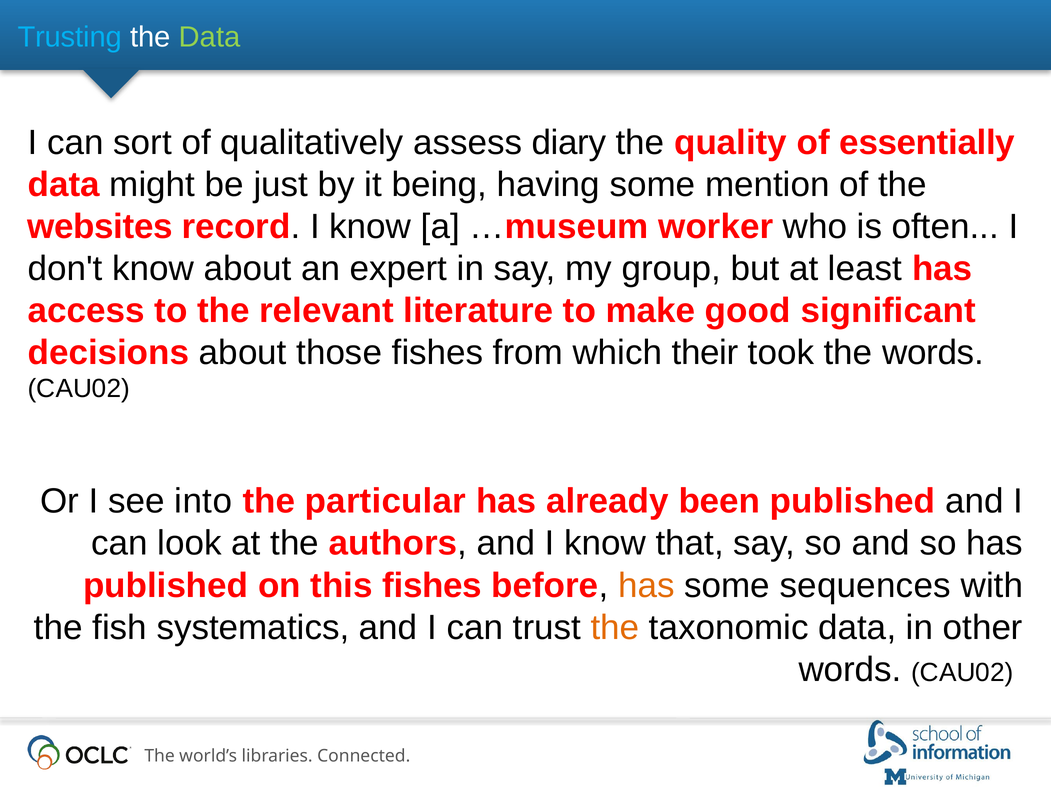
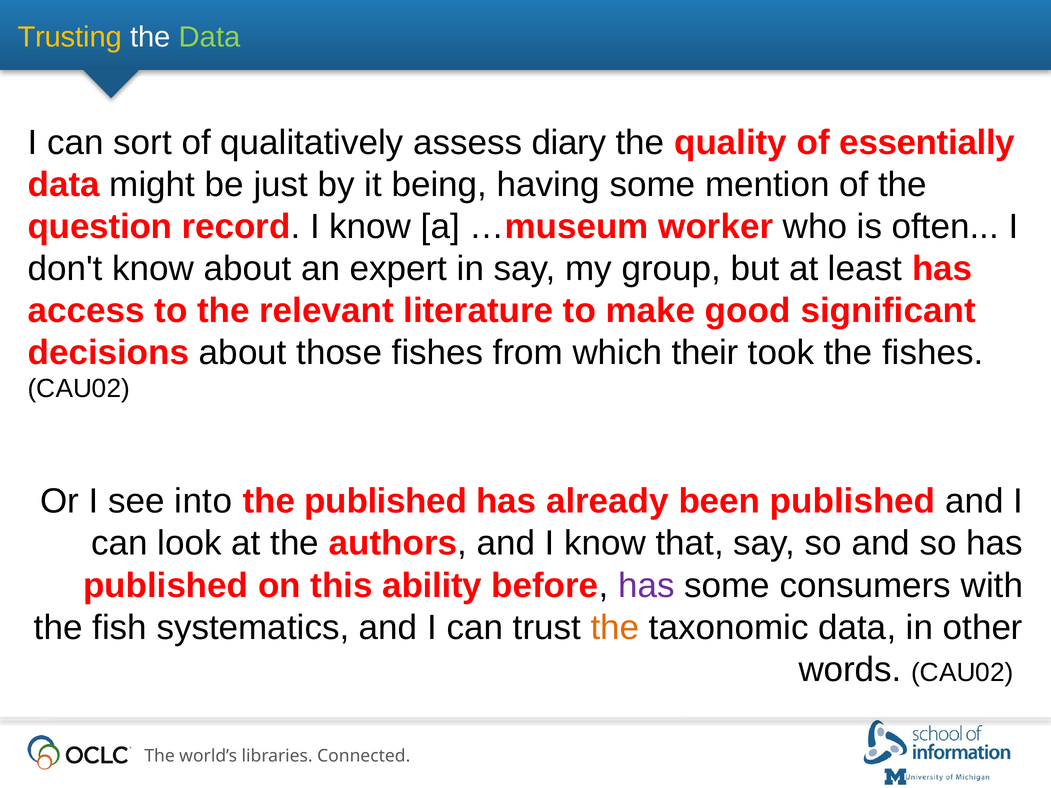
Trusting colour: light blue -> yellow
websites: websites -> question
the words: words -> fishes
the particular: particular -> published
this fishes: fishes -> ability
has at (646, 586) colour: orange -> purple
sequences: sequences -> consumers
